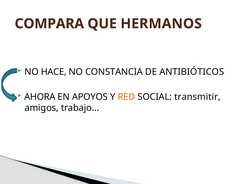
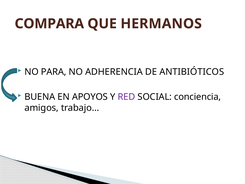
HACE: HACE -> PARA
CONSTANCIA: CONSTANCIA -> ADHERENCIA
AHORA: AHORA -> BUENA
RED colour: orange -> purple
transmitir: transmitir -> conciencia
